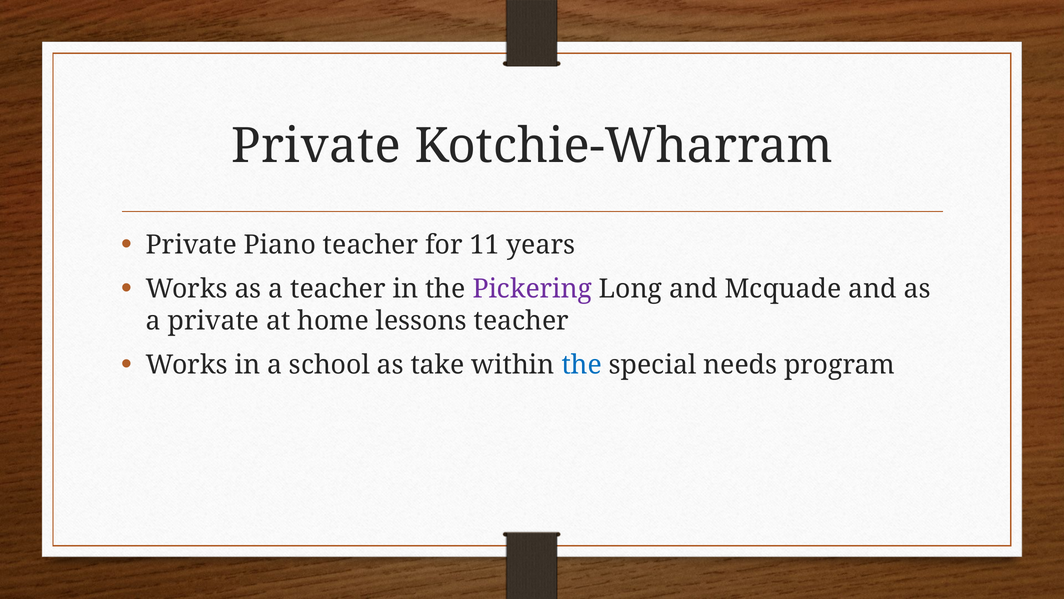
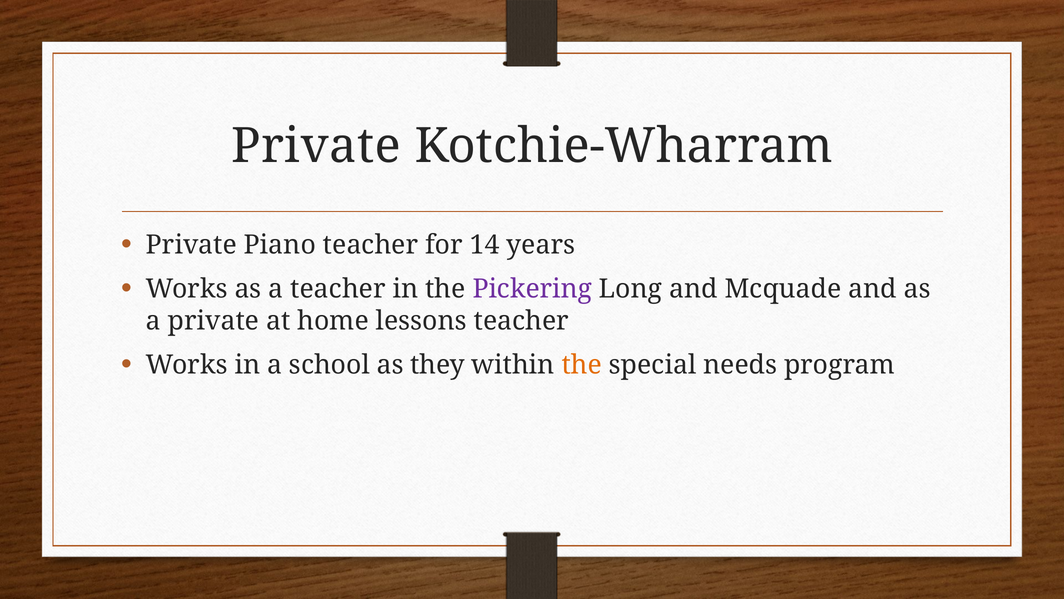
11: 11 -> 14
take: take -> they
the at (582, 365) colour: blue -> orange
